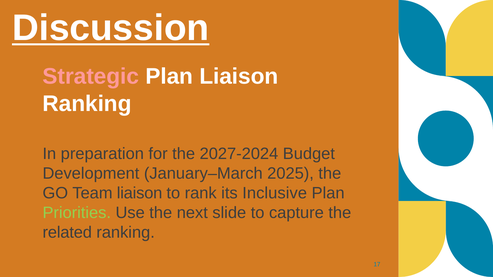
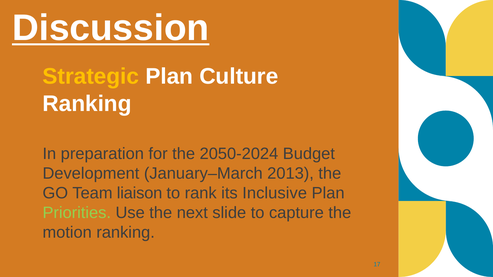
Strategic colour: pink -> yellow
Plan Liaison: Liaison -> Culture
2027-2024: 2027-2024 -> 2050-2024
2025: 2025 -> 2013
related: related -> motion
